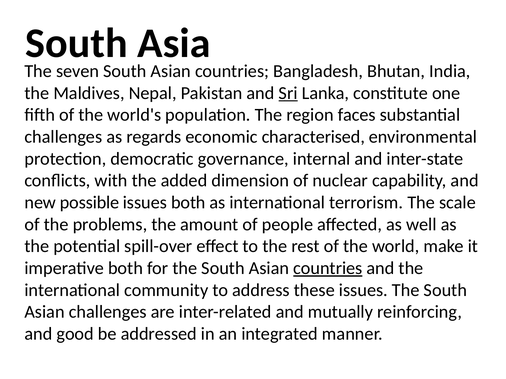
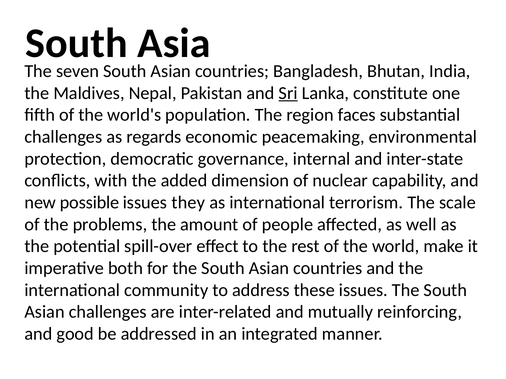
characterised: characterised -> peacemaking
issues both: both -> they
countries at (328, 268) underline: present -> none
